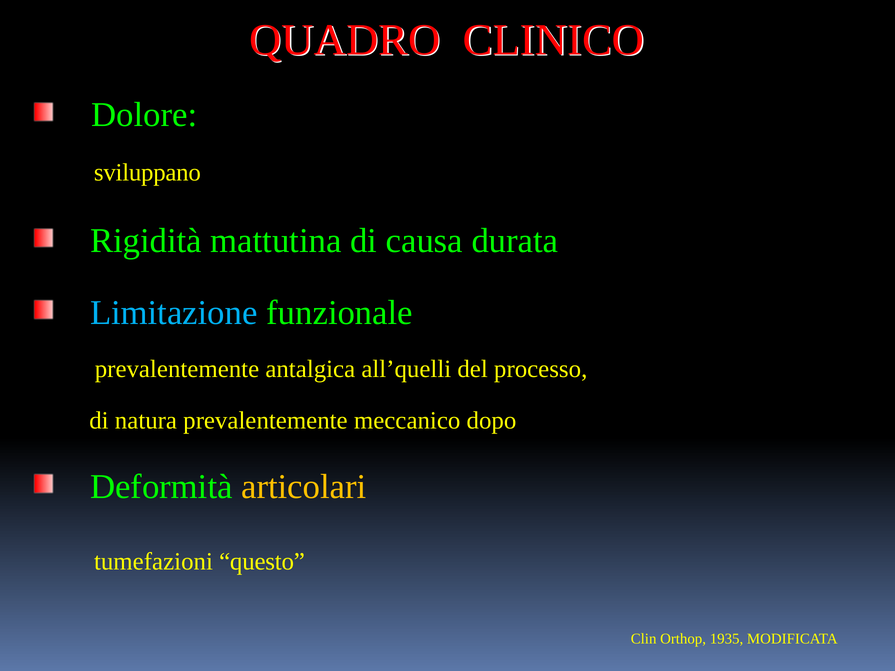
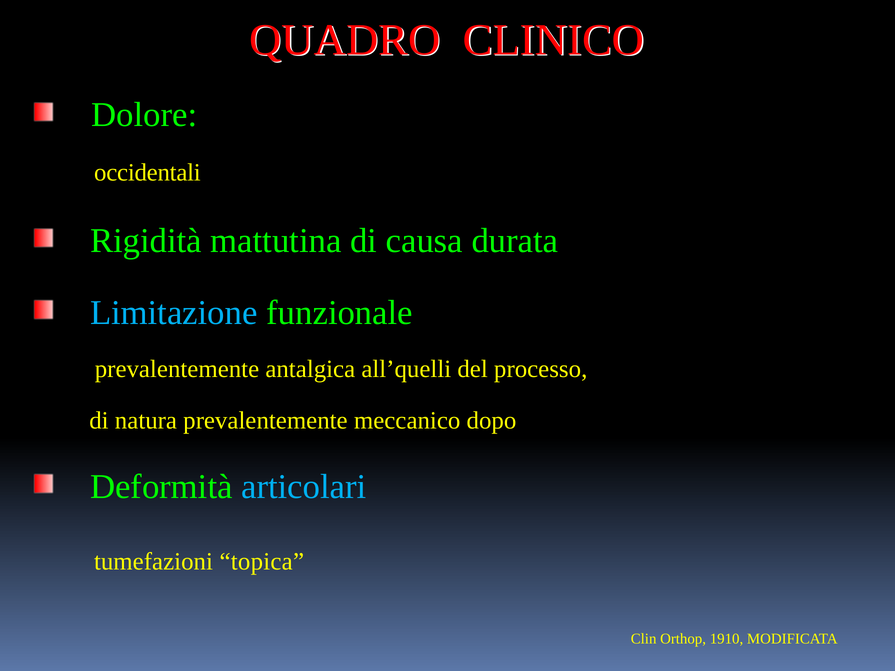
sviluppano: sviluppano -> occidentali
articolari colour: yellow -> light blue
questo: questo -> topica
1935: 1935 -> 1910
